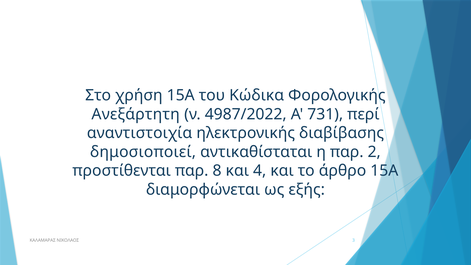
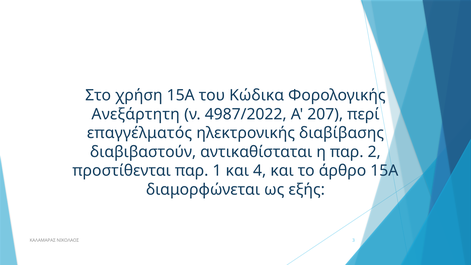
731: 731 -> 207
αναντιστοιχία: αναντιστοιχία -> επαγγέλματός
δημοσιοποιεί: δημοσιοποιεί -> διαβιβαστούν
8: 8 -> 1
